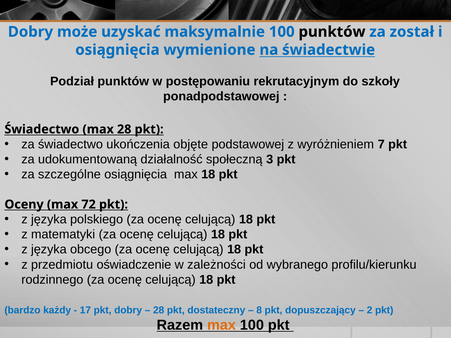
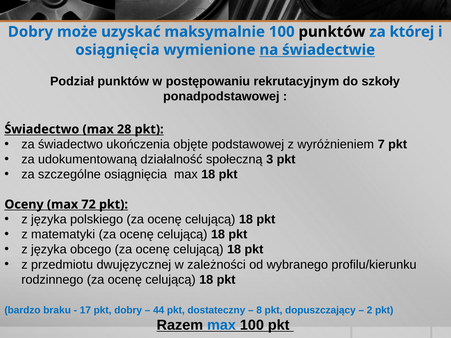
został: został -> której
oświadczenie: oświadczenie -> dwujęzycznej
każdy: każdy -> braku
28 at (159, 310): 28 -> 44
max at (221, 325) colour: orange -> blue
